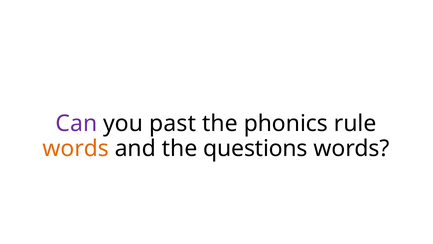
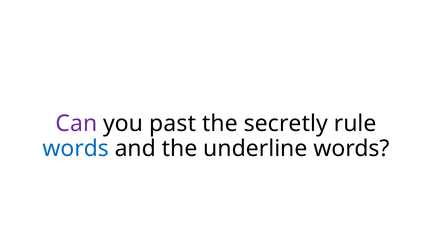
phonics: phonics -> secretly
words at (76, 148) colour: orange -> blue
questions: questions -> underline
